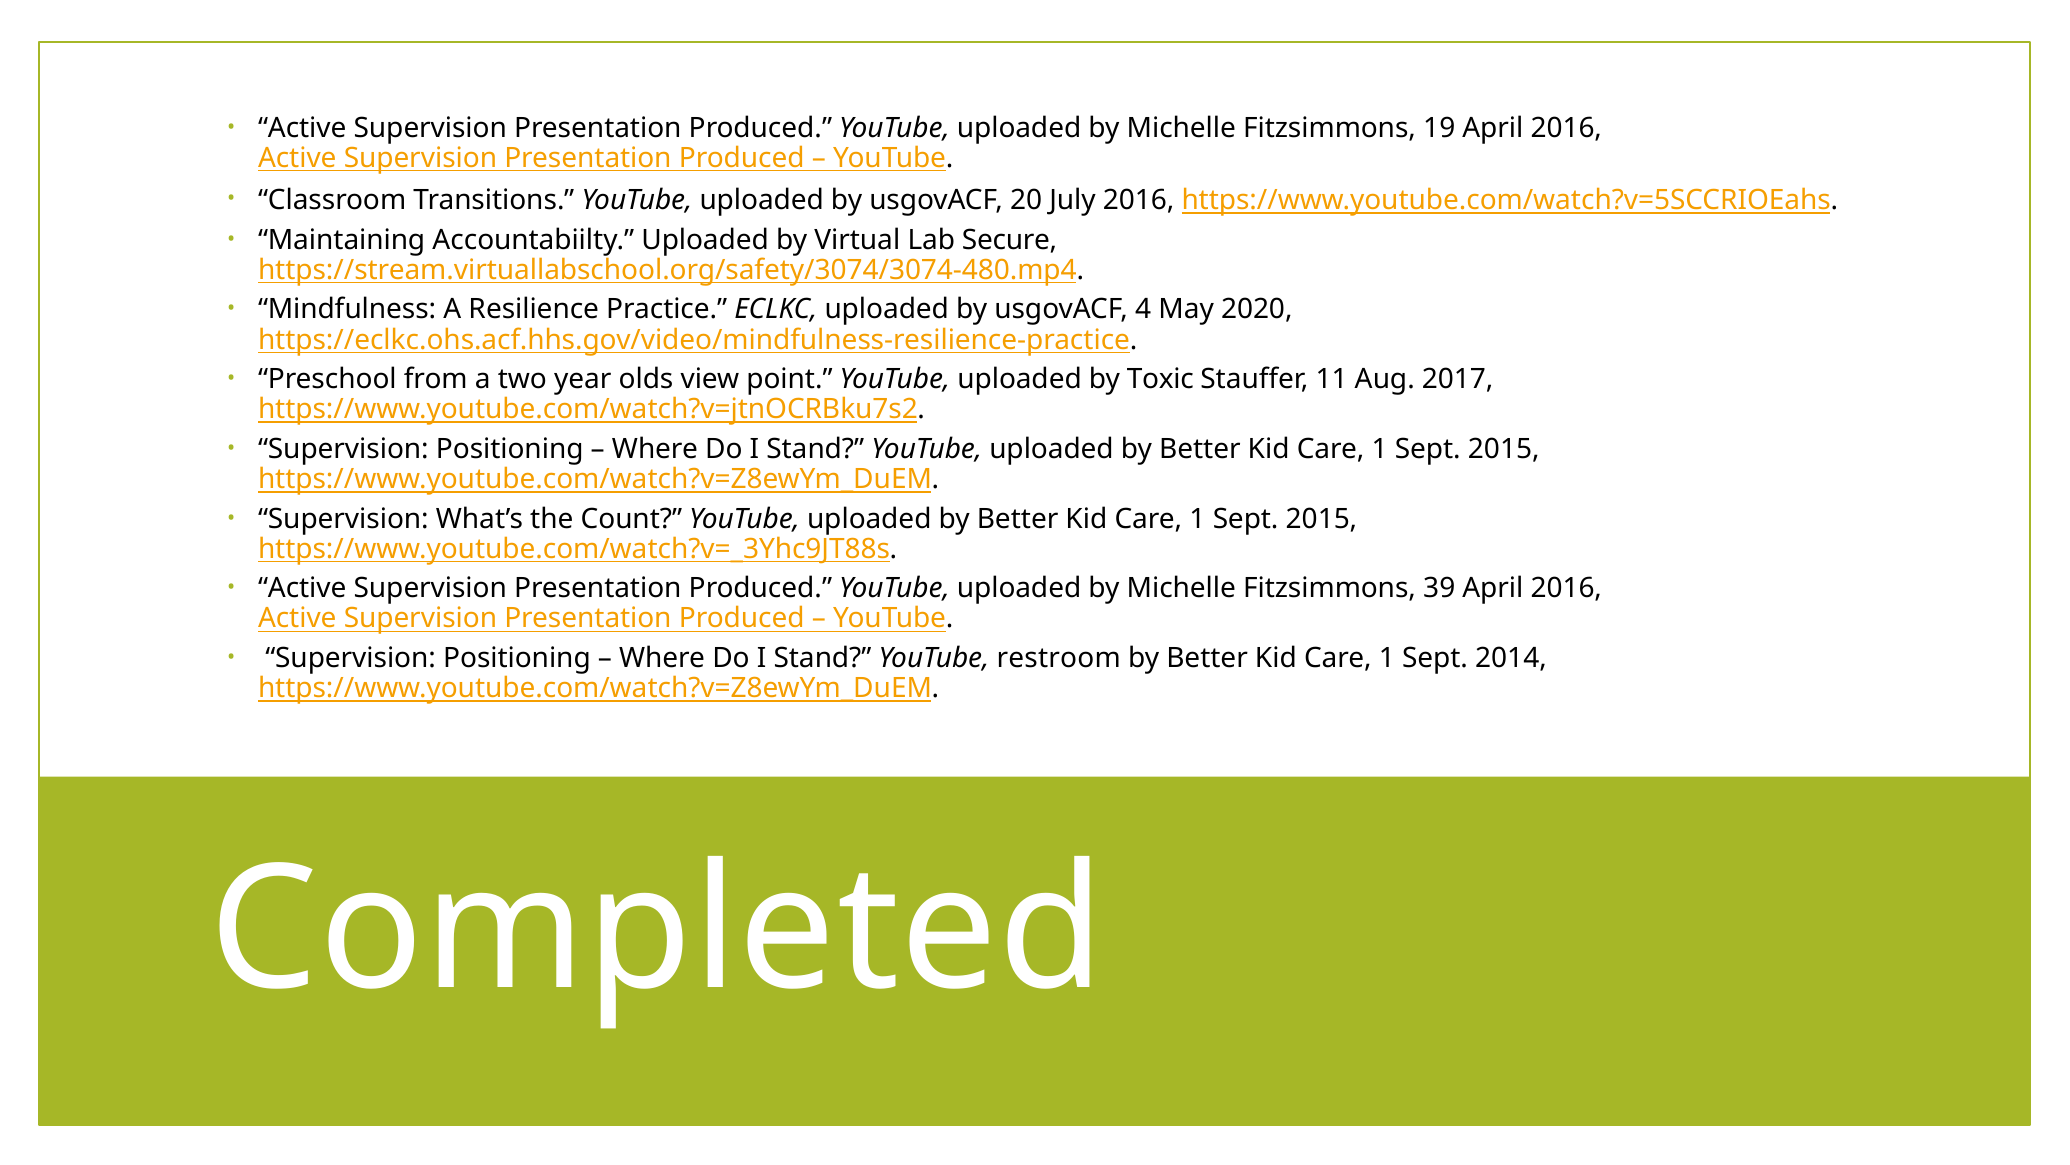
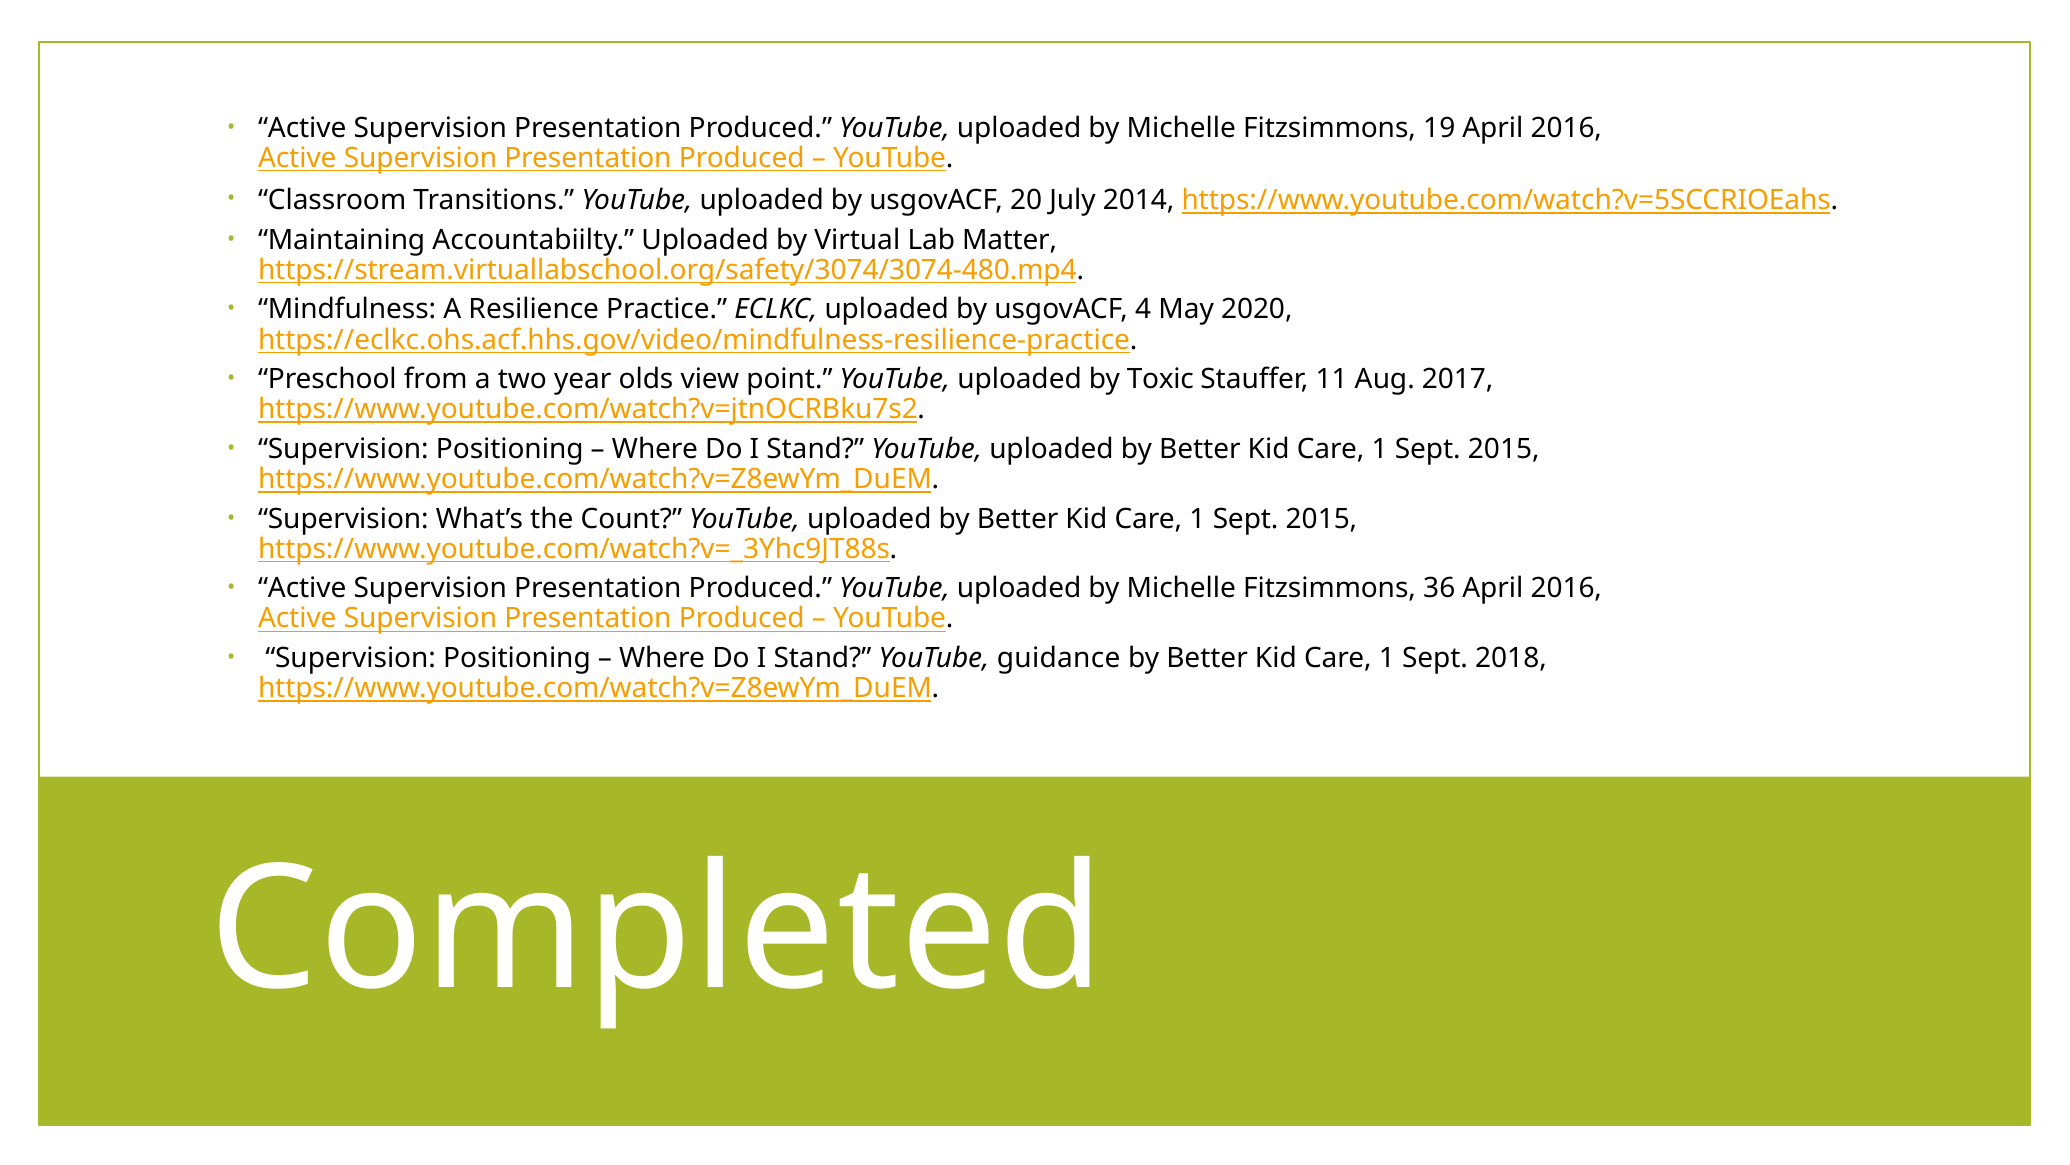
July 2016: 2016 -> 2014
Secure: Secure -> Matter
39: 39 -> 36
restroom: restroom -> guidance
2014: 2014 -> 2018
